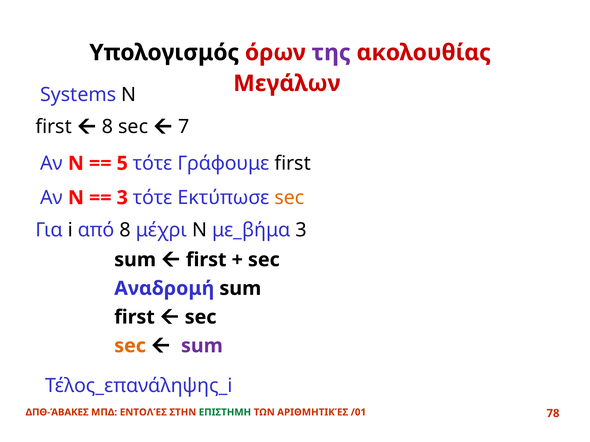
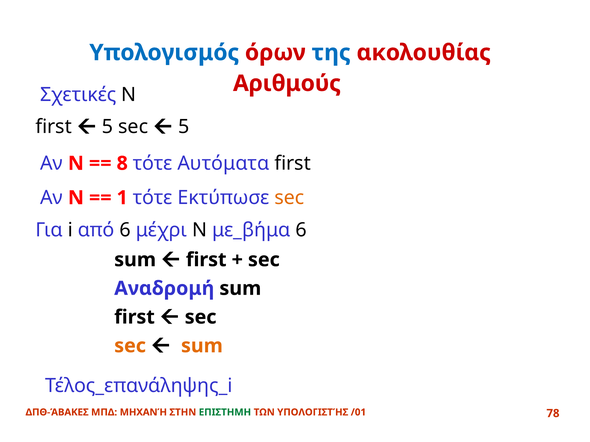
Υπολογισμός colour: black -> blue
της colour: purple -> blue
Μεγάλων: Μεγάλων -> Αριθμούς
Systems: Systems -> Σχετικές
8 at (107, 127): 8 -> 5
7 at (184, 127): 7 -> 5
5: 5 -> 8
Γράφουμε: Γράφουμε -> Αυτόματα
3 at (122, 198): 3 -> 1
από 8: 8 -> 6
με_βήμα 3: 3 -> 6
sum at (202, 346) colour: purple -> orange
ΕΝΤΟΛΈΣ: ΕΝΤΟΛΈΣ -> ΜΗΧΑΝΉ
ΑΡΙΘΜΗΤΙΚΈΣ: ΑΡΙΘΜΗΤΙΚΈΣ -> ΥΠΟΛΟΓΙΣΤΉΣ
